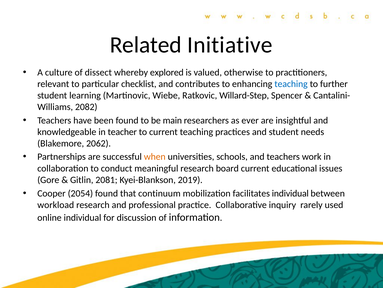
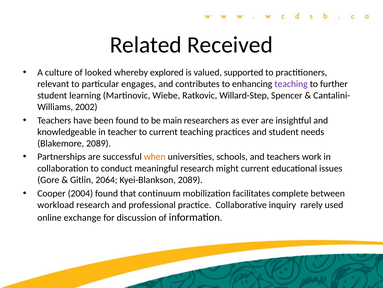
Initiative: Initiative -> Received
dissect: dissect -> looked
otherwise: otherwise -> supported
checklist: checklist -> engages
teaching at (291, 84) colour: blue -> purple
2082: 2082 -> 2002
Blakemore 2062: 2062 -> 2089
board: board -> might
2081: 2081 -> 2064
Kyei-Blankson 2019: 2019 -> 2089
2054: 2054 -> 2004
facilitates individual: individual -> complete
online individual: individual -> exchange
